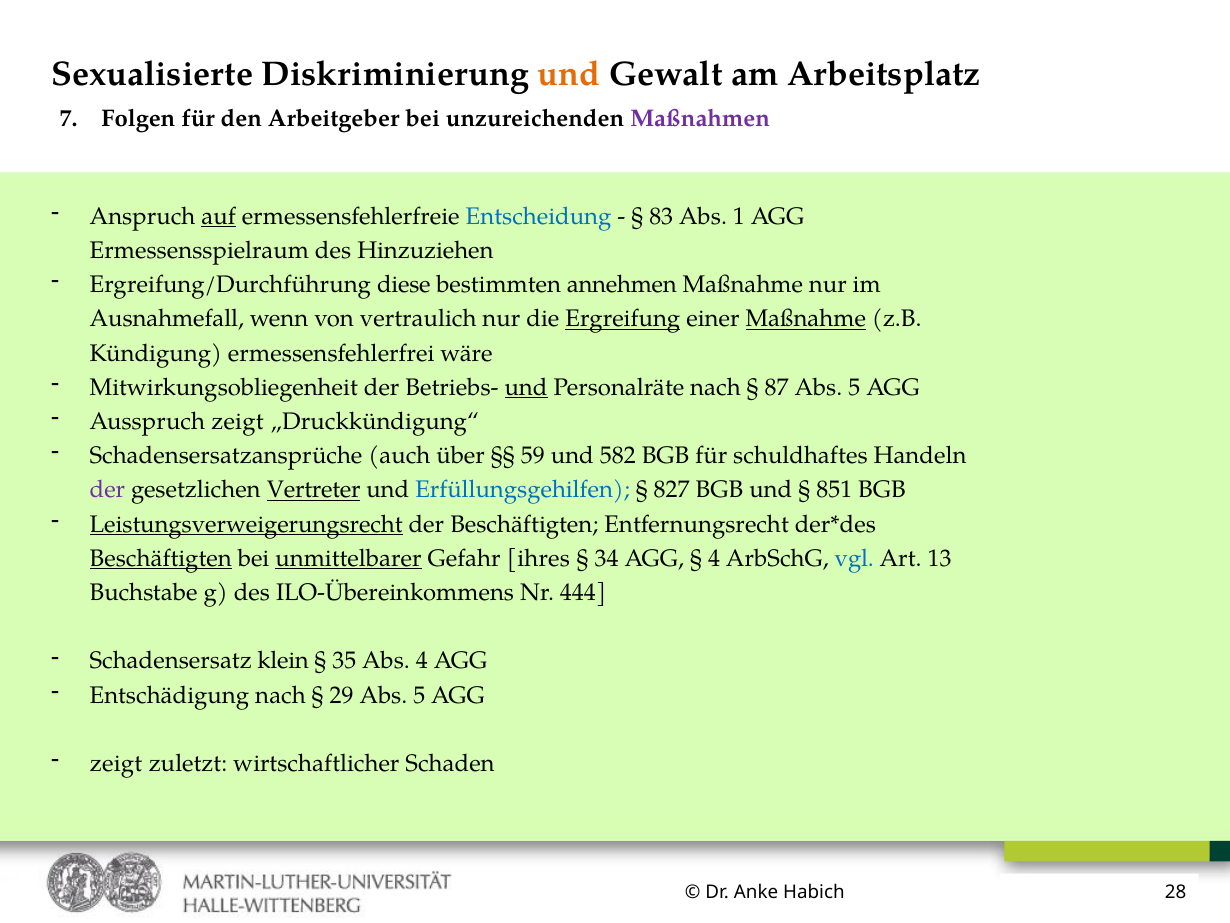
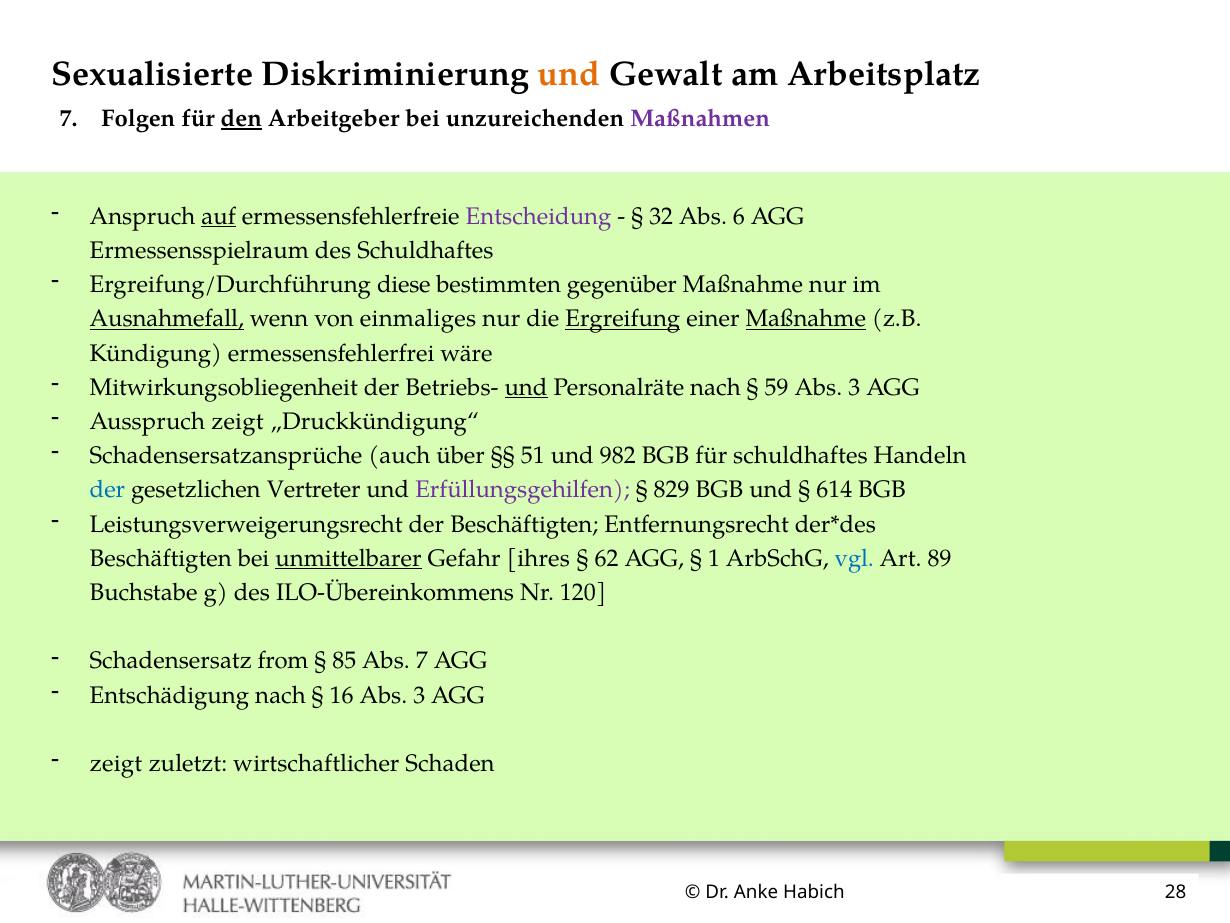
den underline: none -> present
Entscheidung colour: blue -> purple
83: 83 -> 32
1: 1 -> 6
des Hinzuziehen: Hinzuziehen -> Schuldhaftes
annehmen: annehmen -> gegenüber
Ausnahmefall underline: none -> present
vertraulich: vertraulich -> einmaliges
87: 87 -> 59
5 at (854, 387): 5 -> 3
59: 59 -> 51
582: 582 -> 982
der at (107, 490) colour: purple -> blue
Vertreter underline: present -> none
Erfüllungsgehilfen colour: blue -> purple
827: 827 -> 829
851: 851 -> 614
Leistungsverweigerungsrecht underline: present -> none
Beschäftigten at (161, 558) underline: present -> none
34: 34 -> 62
4 at (714, 558): 4 -> 1
13: 13 -> 89
444: 444 -> 120
klein: klein -> from
35: 35 -> 85
Abs 4: 4 -> 7
29: 29 -> 16
5 at (419, 695): 5 -> 3
